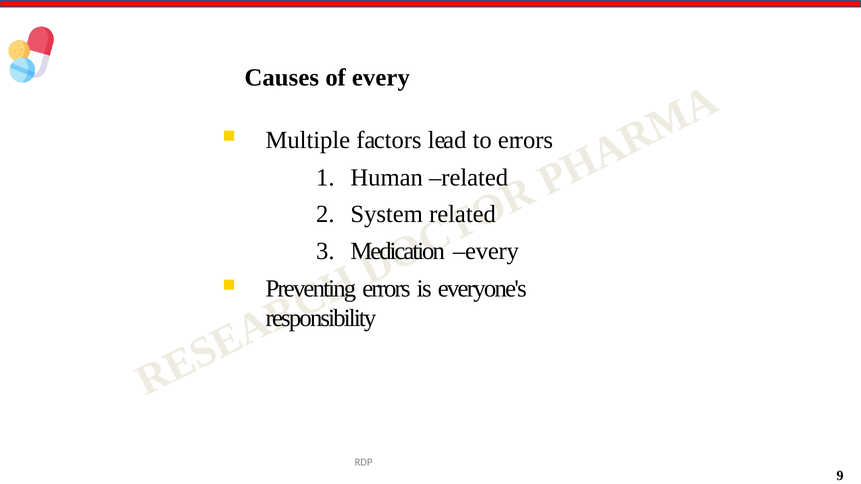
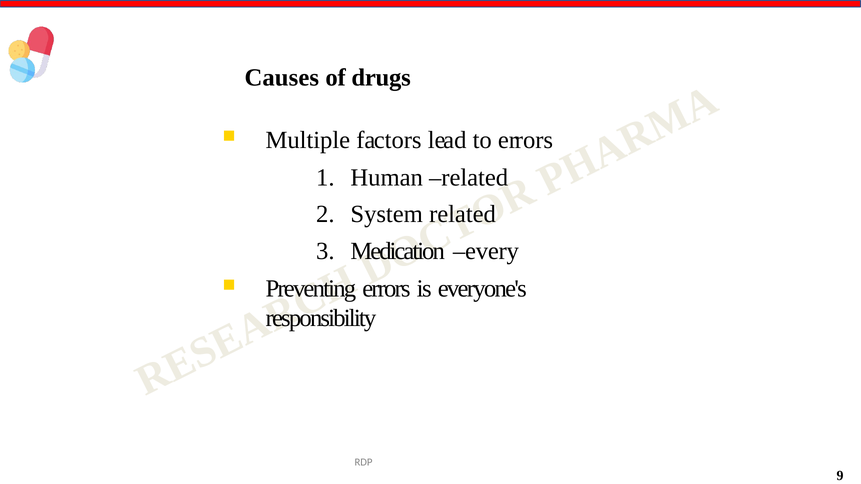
of every: every -> drugs
